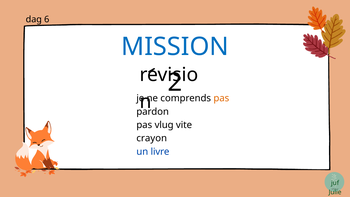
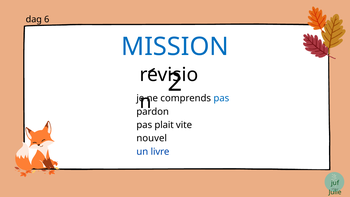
pas at (221, 98) colour: orange -> blue
vlug: vlug -> plait
crayon: crayon -> nouvel
